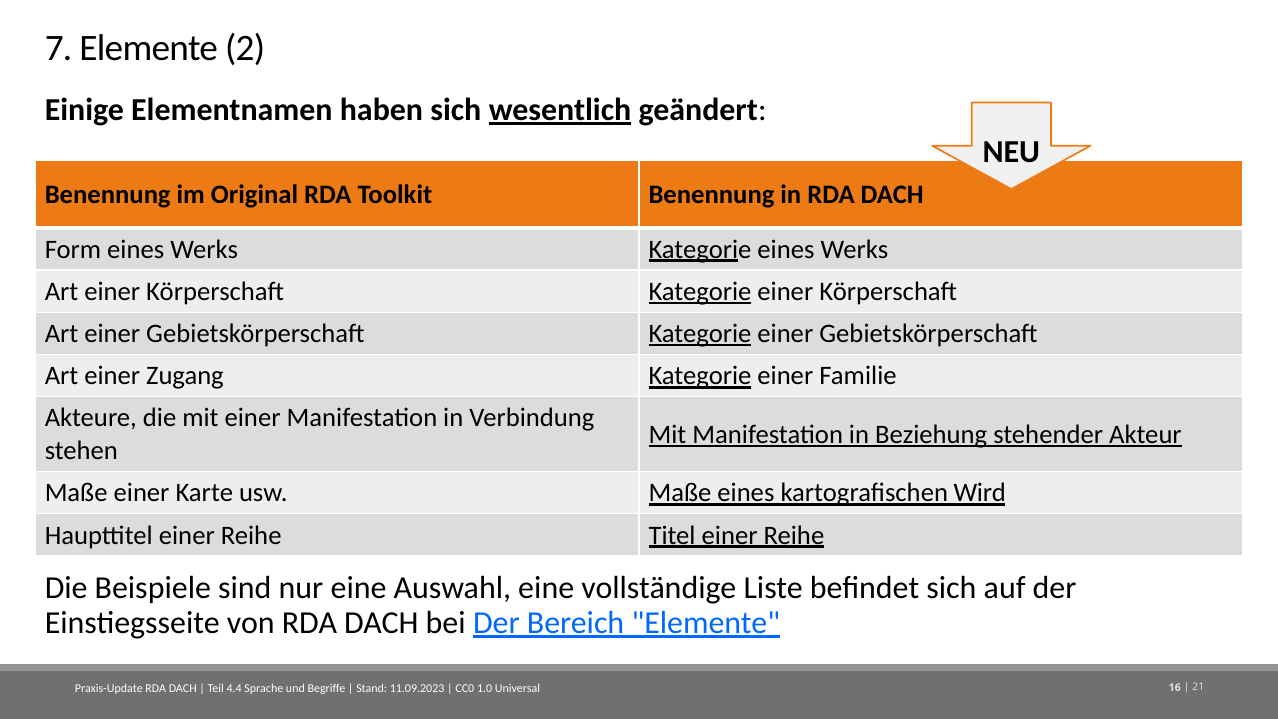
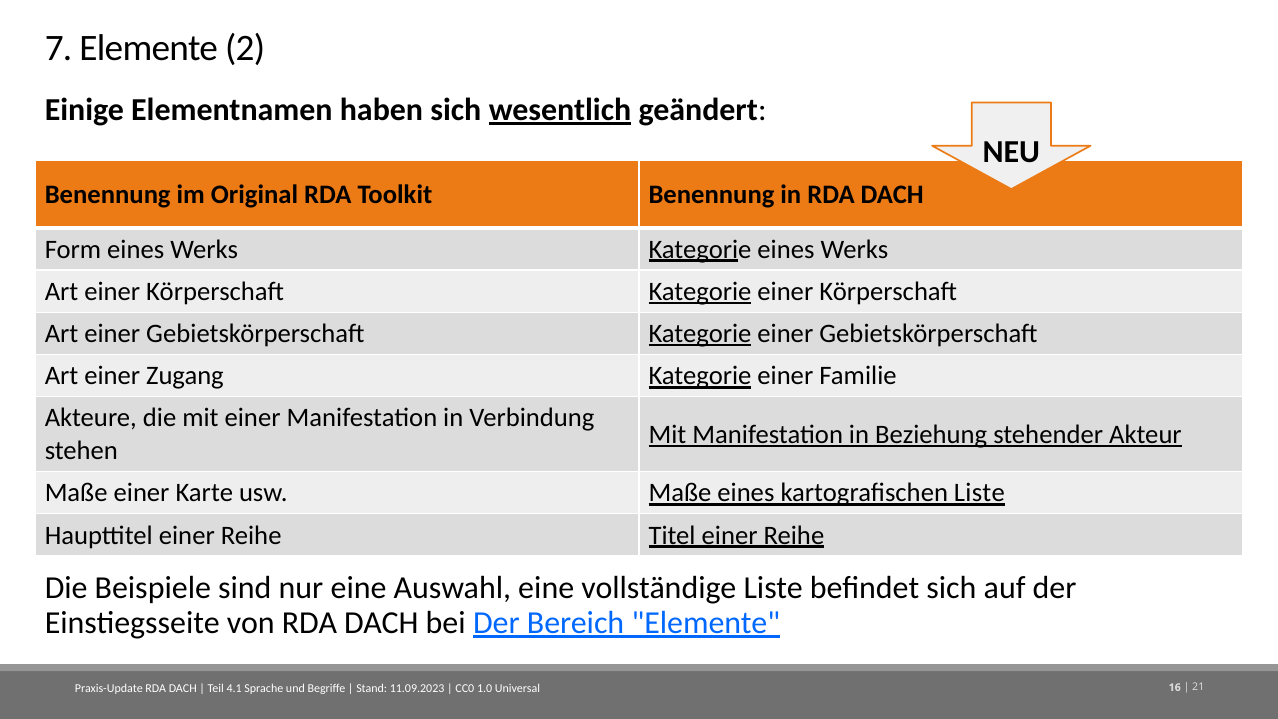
kartografischen Wird: Wird -> Liste
4.4: 4.4 -> 4.1
